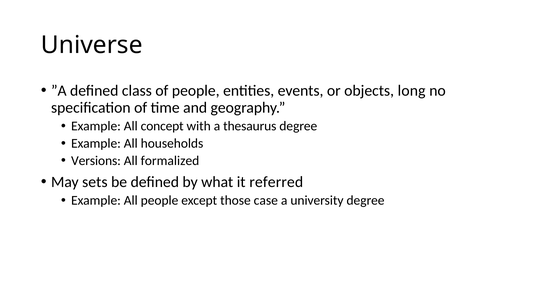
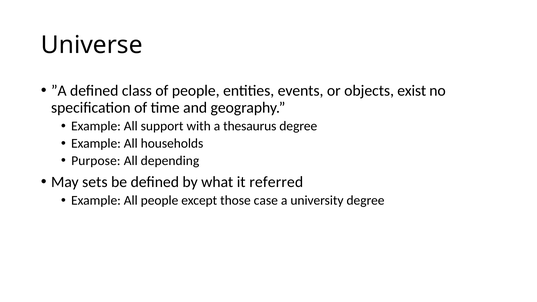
long: long -> exist
concept: concept -> support
Versions: Versions -> Purpose
formalized: formalized -> depending
